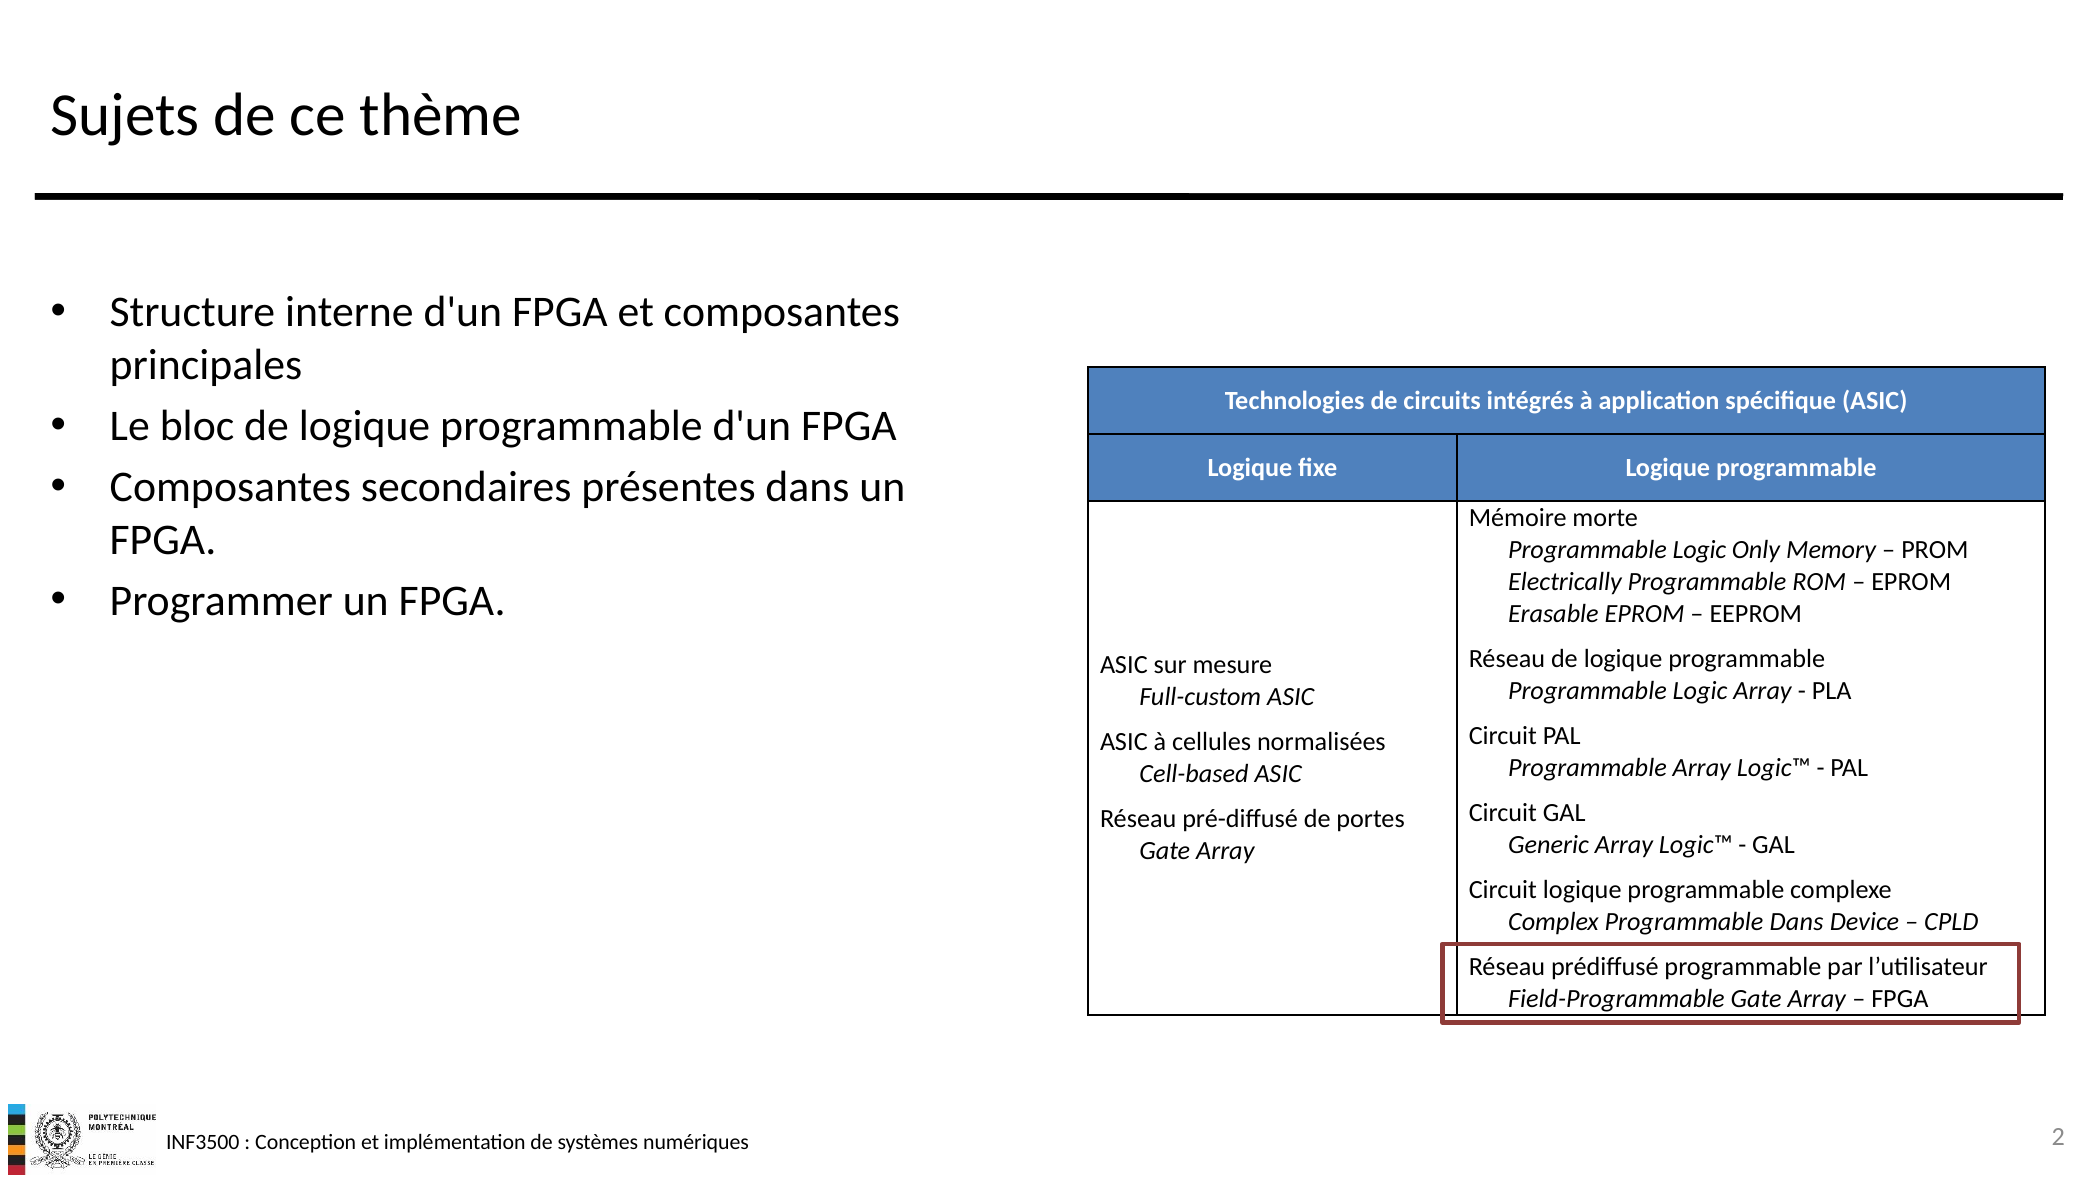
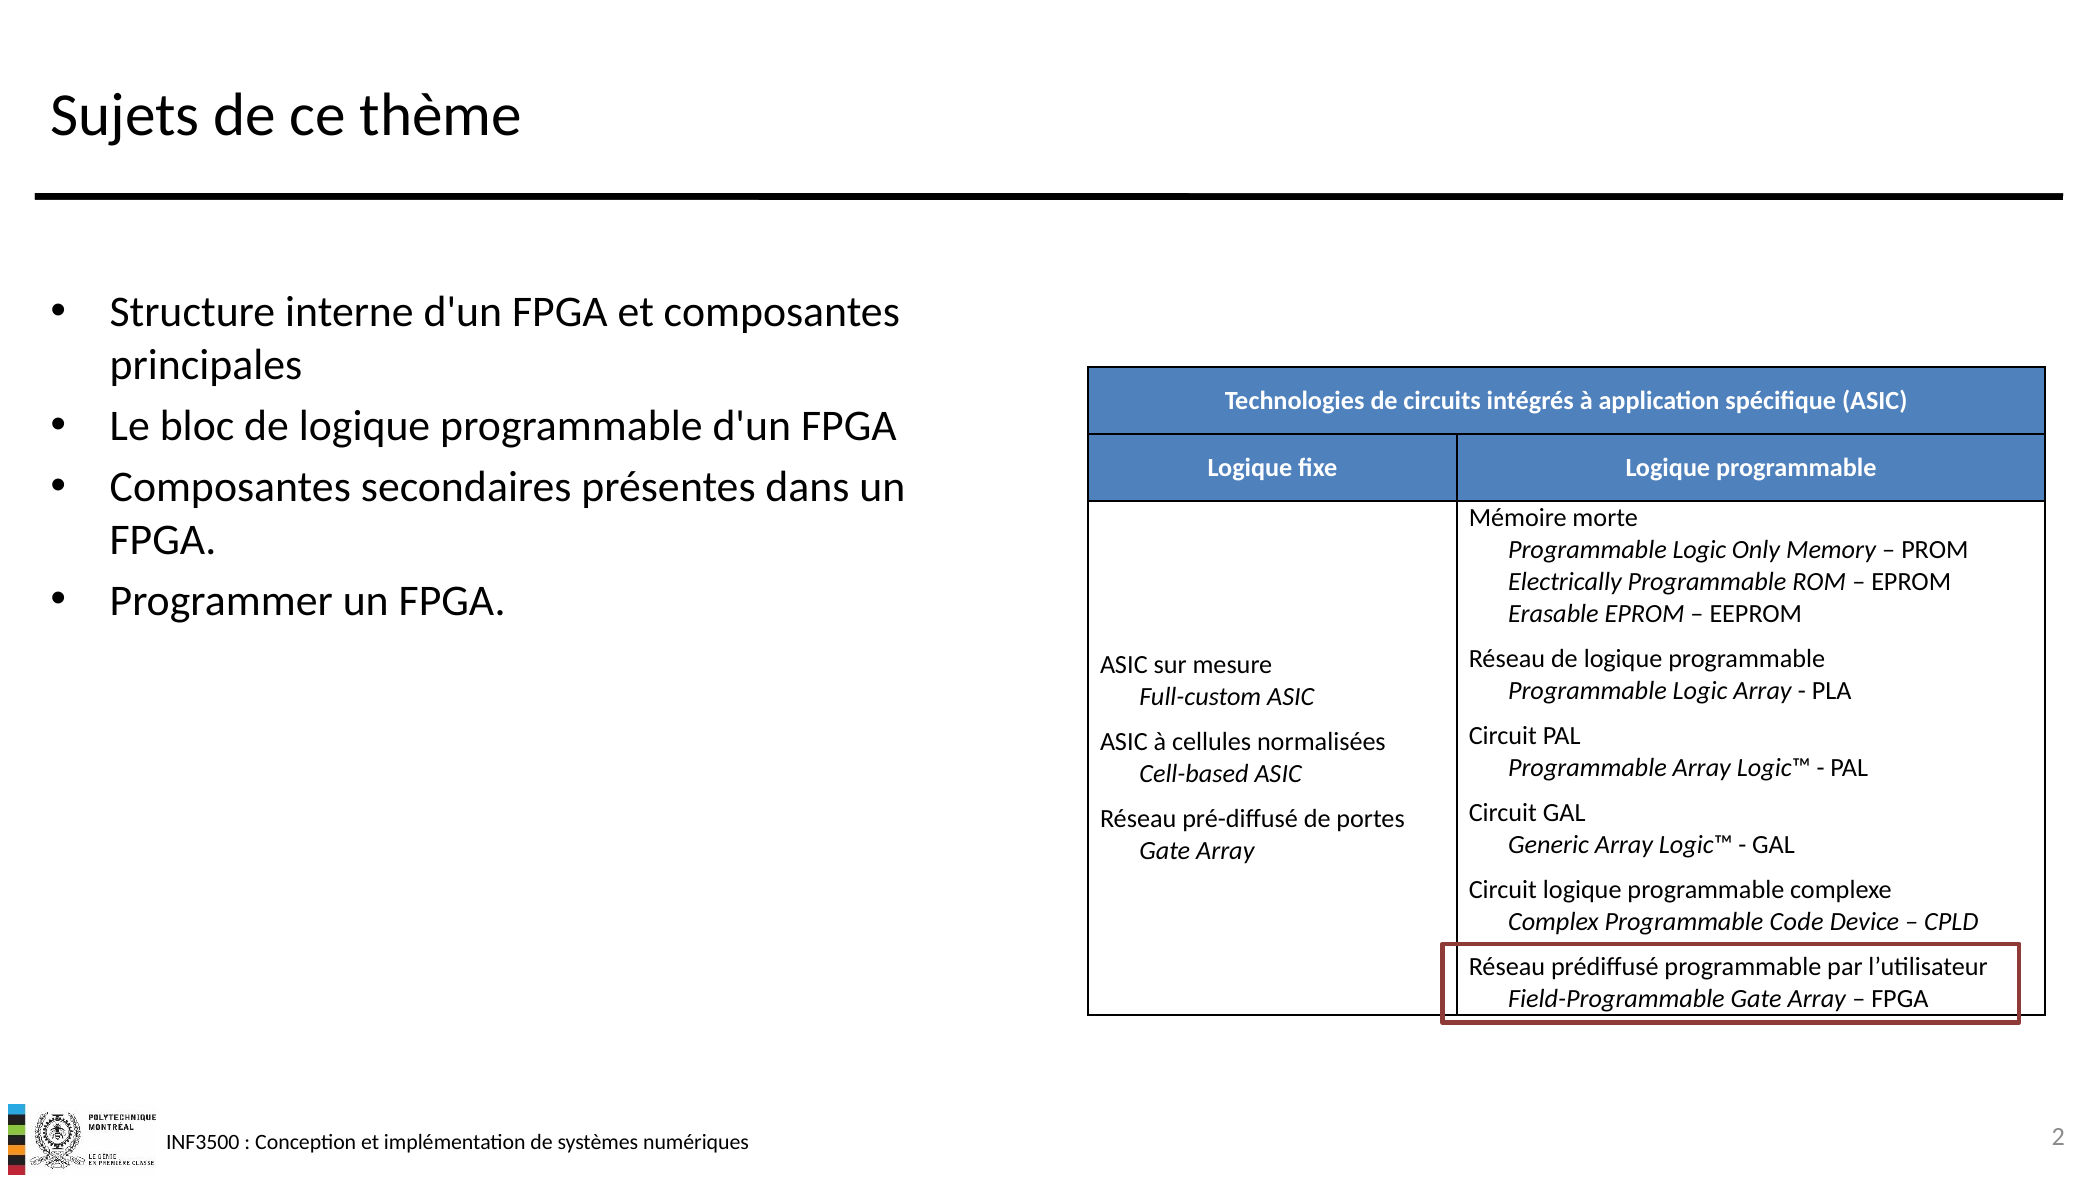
Programmable Dans: Dans -> Code
